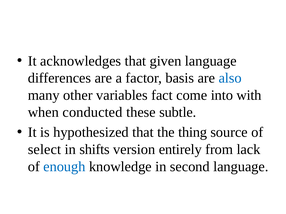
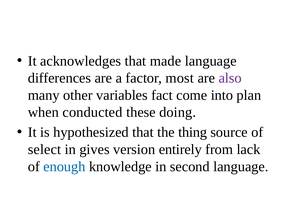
given: given -> made
basis: basis -> most
also colour: blue -> purple
with: with -> plan
subtle: subtle -> doing
shifts: shifts -> gives
